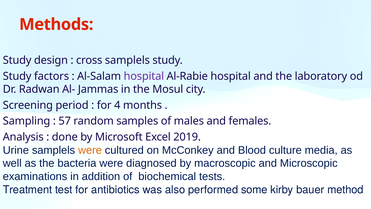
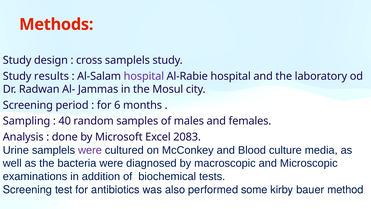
factors: factors -> results
4: 4 -> 6
57: 57 -> 40
2019: 2019 -> 2083
were at (90, 150) colour: orange -> purple
Treatment at (27, 189): Treatment -> Screening
